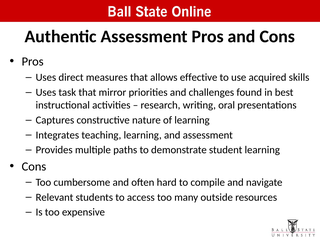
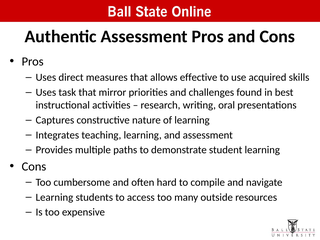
Relevant at (54, 197): Relevant -> Learning
